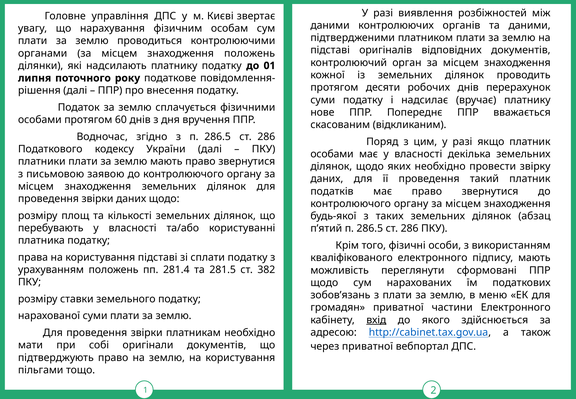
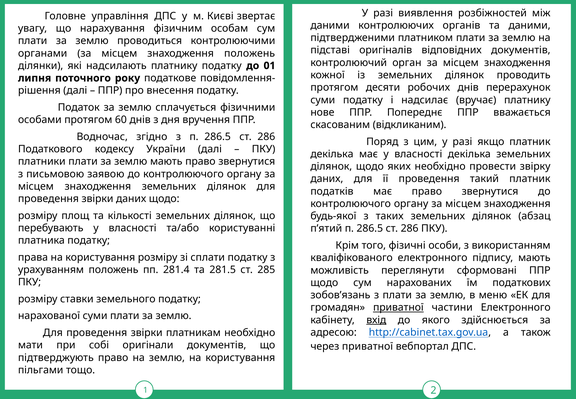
особами at (332, 154): особами -> декілька
користування підставі: підставі -> розміру
382: 382 -> 285
приватної at (398, 307) underline: none -> present
